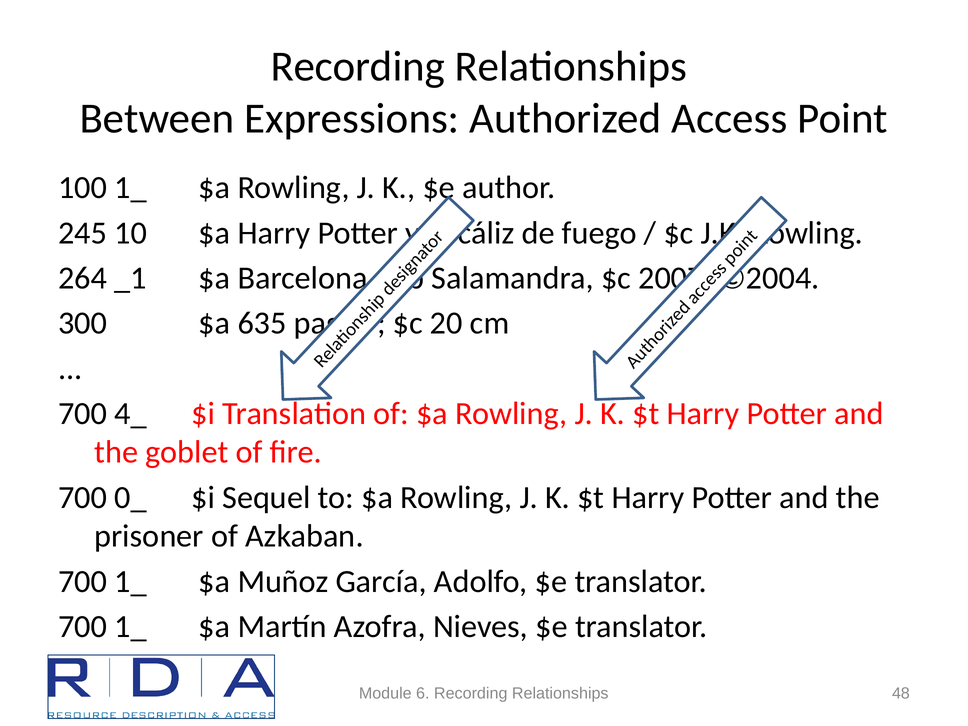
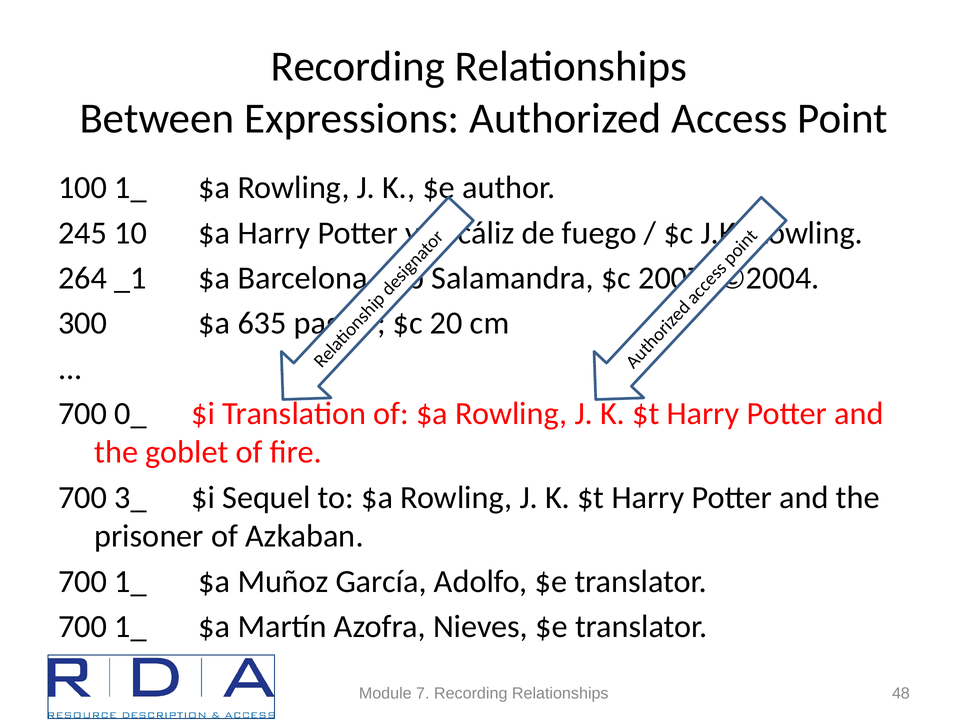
4_: 4_ -> 0_
0_: 0_ -> 3_
6: 6 -> 7
